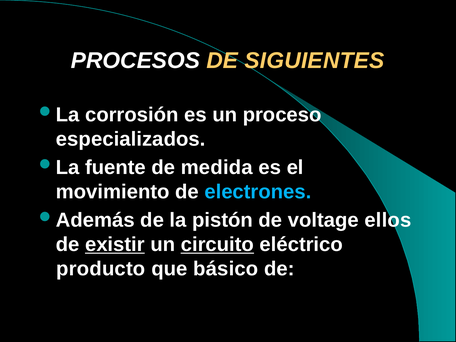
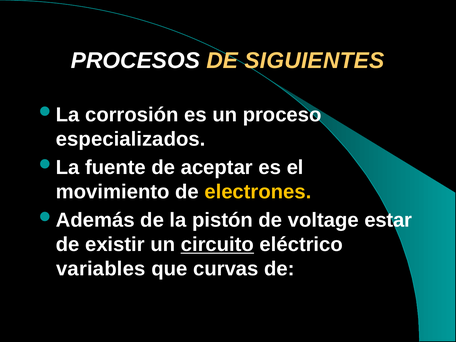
medida: medida -> aceptar
electrones colour: light blue -> yellow
ellos: ellos -> estar
existir underline: present -> none
producto: producto -> variables
básico: básico -> curvas
